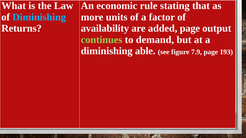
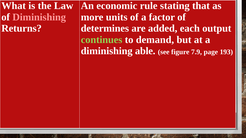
Diminishing at (39, 17) colour: light blue -> pink
availability: availability -> determines
added page: page -> each
